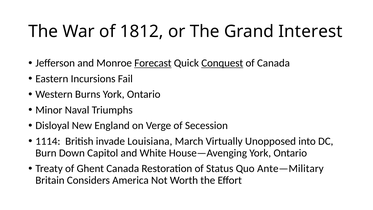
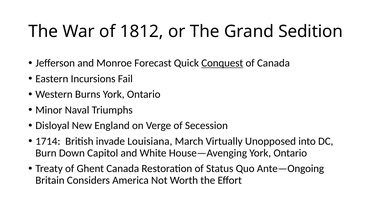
Interest: Interest -> Sedition
Forecast underline: present -> none
1114: 1114 -> 1714
Ante—Military: Ante—Military -> Ante—Ongoing
